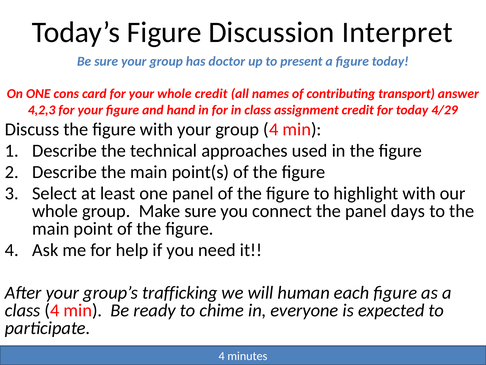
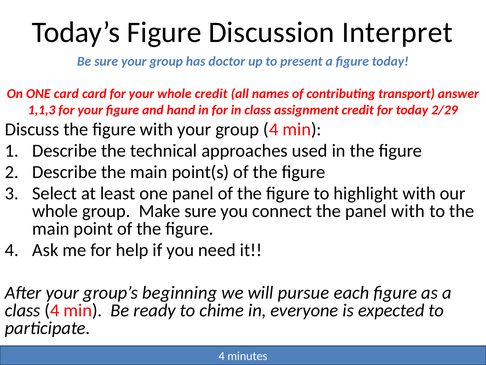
ONE cons: cons -> card
4,2,3: 4,2,3 -> 1,1,3
4/29: 4/29 -> 2/29
panel days: days -> with
trafficking: trafficking -> beginning
human: human -> pursue
